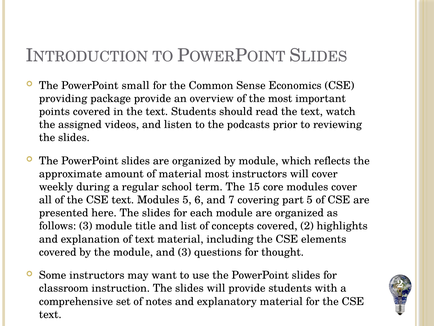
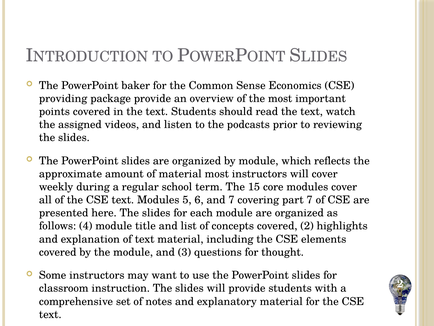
small: small -> baker
part 5: 5 -> 7
follows 3: 3 -> 4
